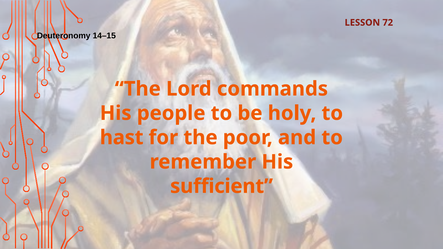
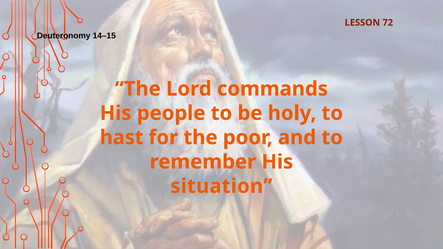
sufficient: sufficient -> situation
